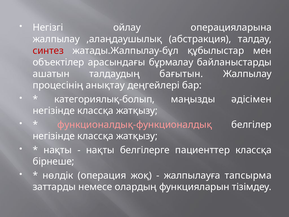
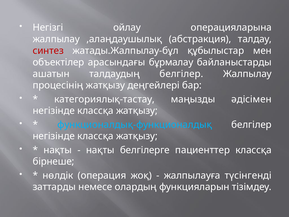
талдаудың бағытын: бағытын -> белгілер
процесінің анықтау: анықтау -> жатқызу
категориялық-болып: категориялық-болып -> категориялық-тастау
функционалдық-функционалдық colour: pink -> light blue
тапсырма: тапсырма -> түсінгенді
